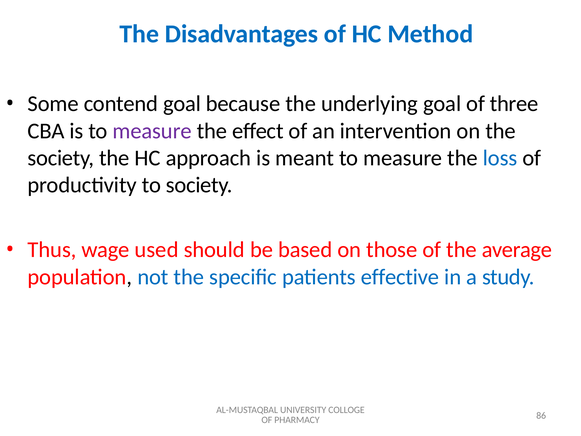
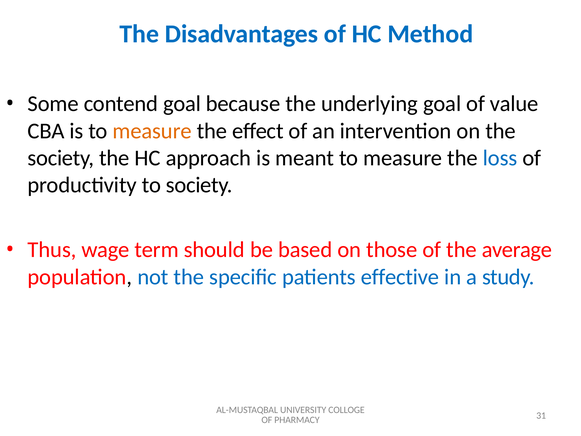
three: three -> value
measure at (152, 131) colour: purple -> orange
used: used -> term
86: 86 -> 31
